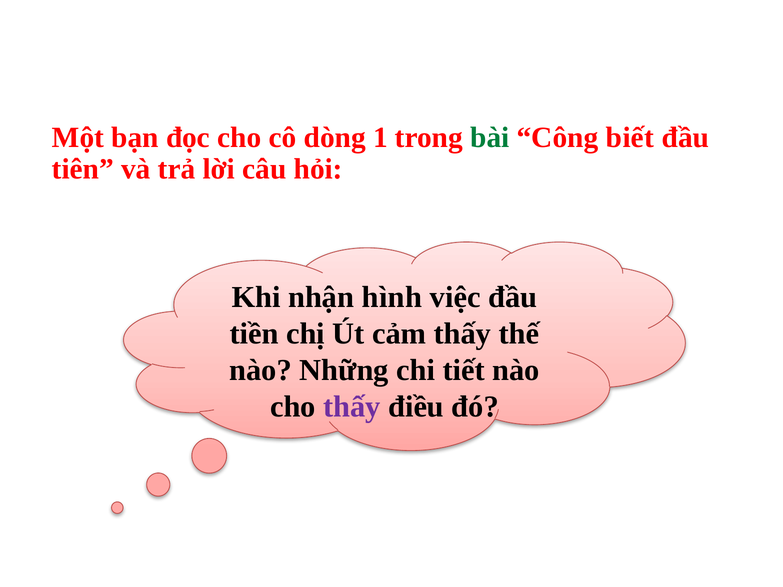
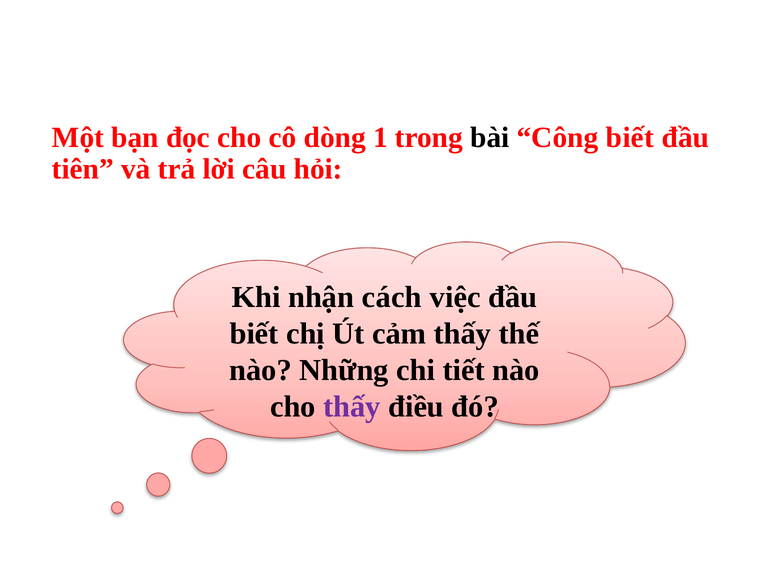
bài colour: green -> black
hình: hình -> cách
tiền at (254, 334): tiền -> biết
